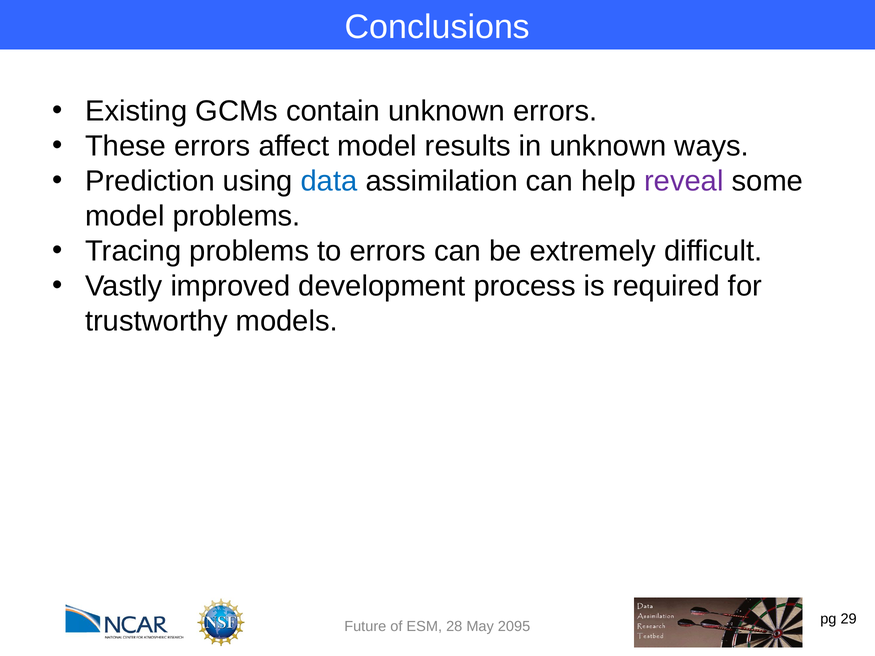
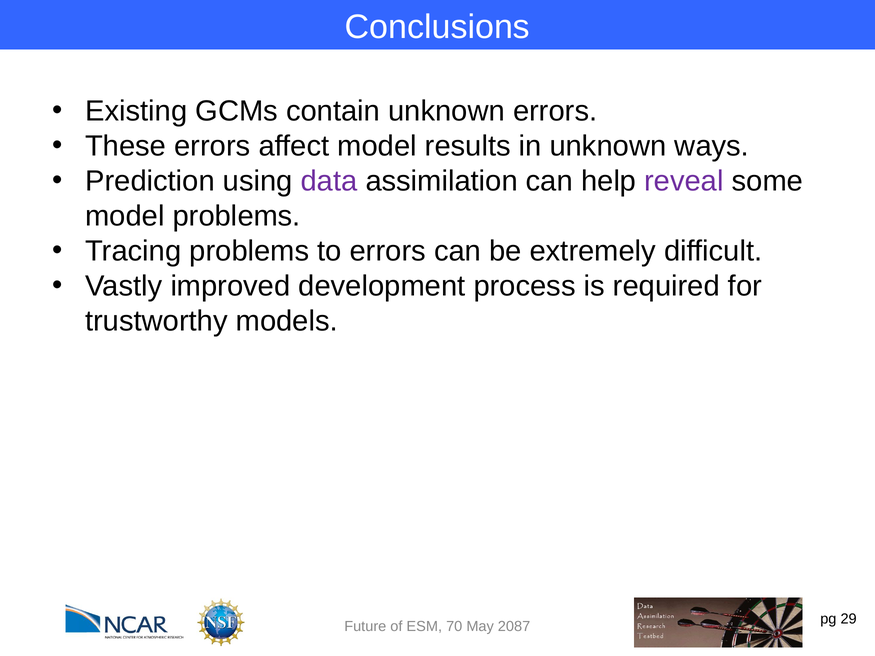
data colour: blue -> purple
28: 28 -> 70
2095: 2095 -> 2087
